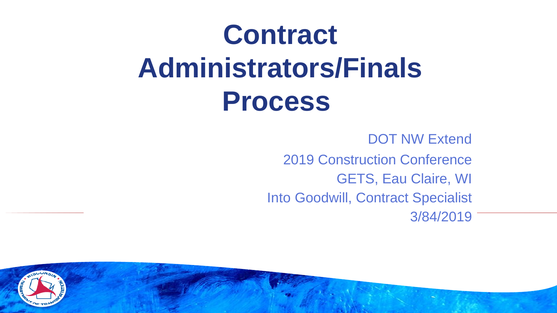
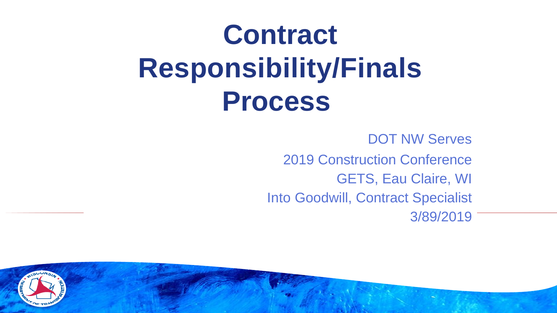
Administrators/Finals: Administrators/Finals -> Responsibility/Finals
Extend: Extend -> Serves
3/84/2019: 3/84/2019 -> 3/89/2019
